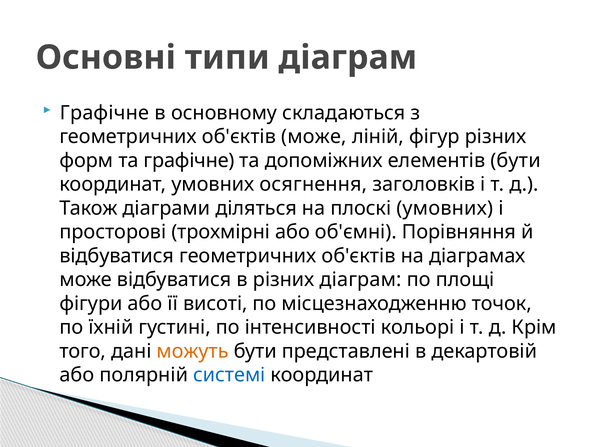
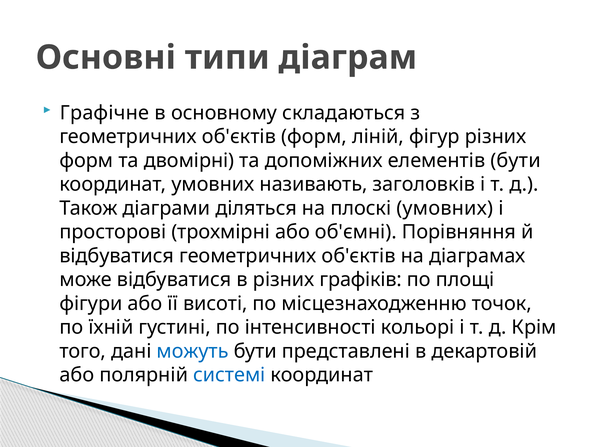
об'єктів може: може -> форм
та графічне: графічне -> двомірні
осягнення: осягнення -> називають
різних діаграм: діаграм -> графіків
можуть colour: orange -> blue
